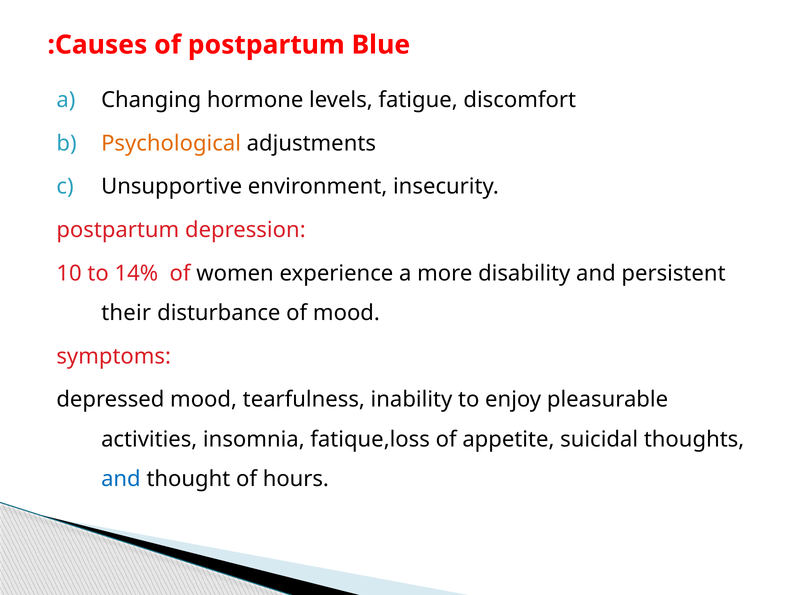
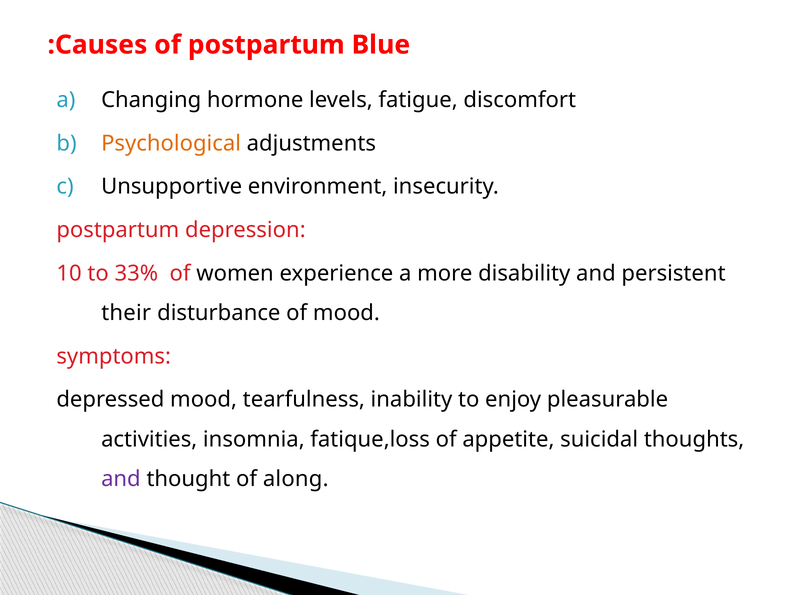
14%: 14% -> 33%
and at (121, 479) colour: blue -> purple
hours: hours -> along
